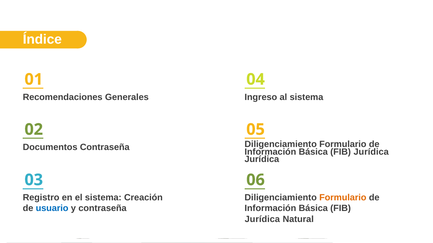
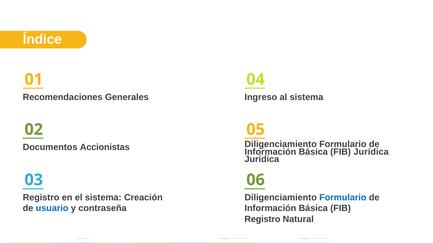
Documentos Contraseña: Contraseña -> Accionistas
Formulario at (343, 198) colour: orange -> blue
Jurídica at (262, 220): Jurídica -> Registro
